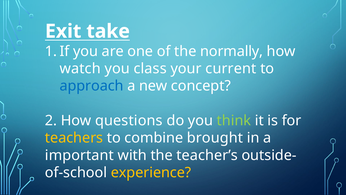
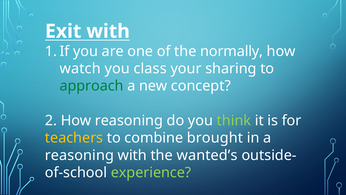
Exit take: take -> with
current: current -> sharing
approach colour: blue -> green
How questions: questions -> reasoning
important at (79, 155): important -> reasoning
teacher’s: teacher’s -> wanted’s
experience colour: yellow -> light green
